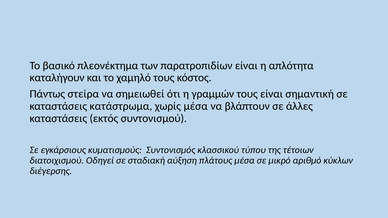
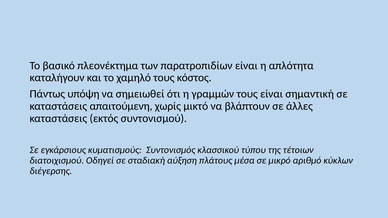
στείρα: στείρα -> υπόψη
κατάστρωµα: κατάστρωµα -> απαιτούµενη
χωρίς μέσα: μέσα -> µικτό
